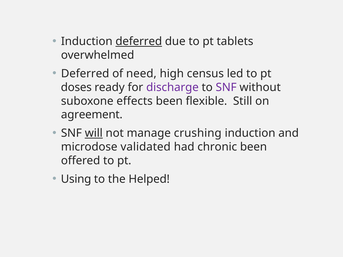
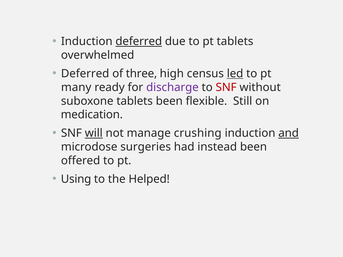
need: need -> three
led underline: none -> present
doses: doses -> many
SNF at (226, 87) colour: purple -> red
suboxone effects: effects -> tablets
agreement: agreement -> medication
and underline: none -> present
validated: validated -> surgeries
chronic: chronic -> instead
